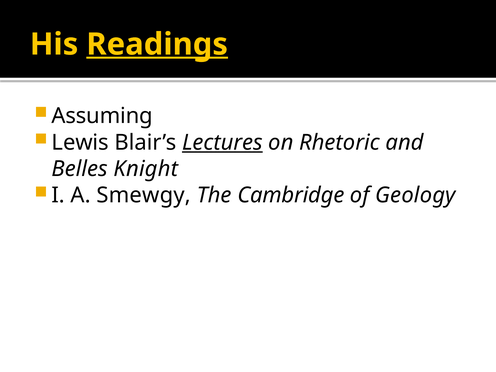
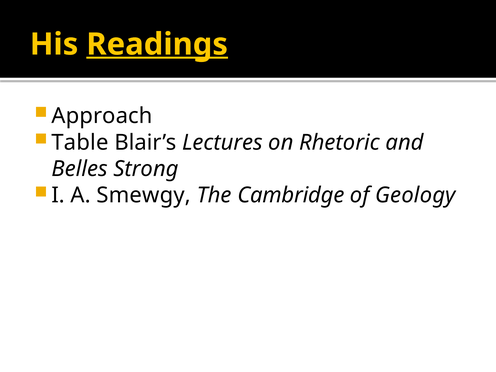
Assuming: Assuming -> Approach
Lewis: Lewis -> Table
Lectures underline: present -> none
Knight: Knight -> Strong
